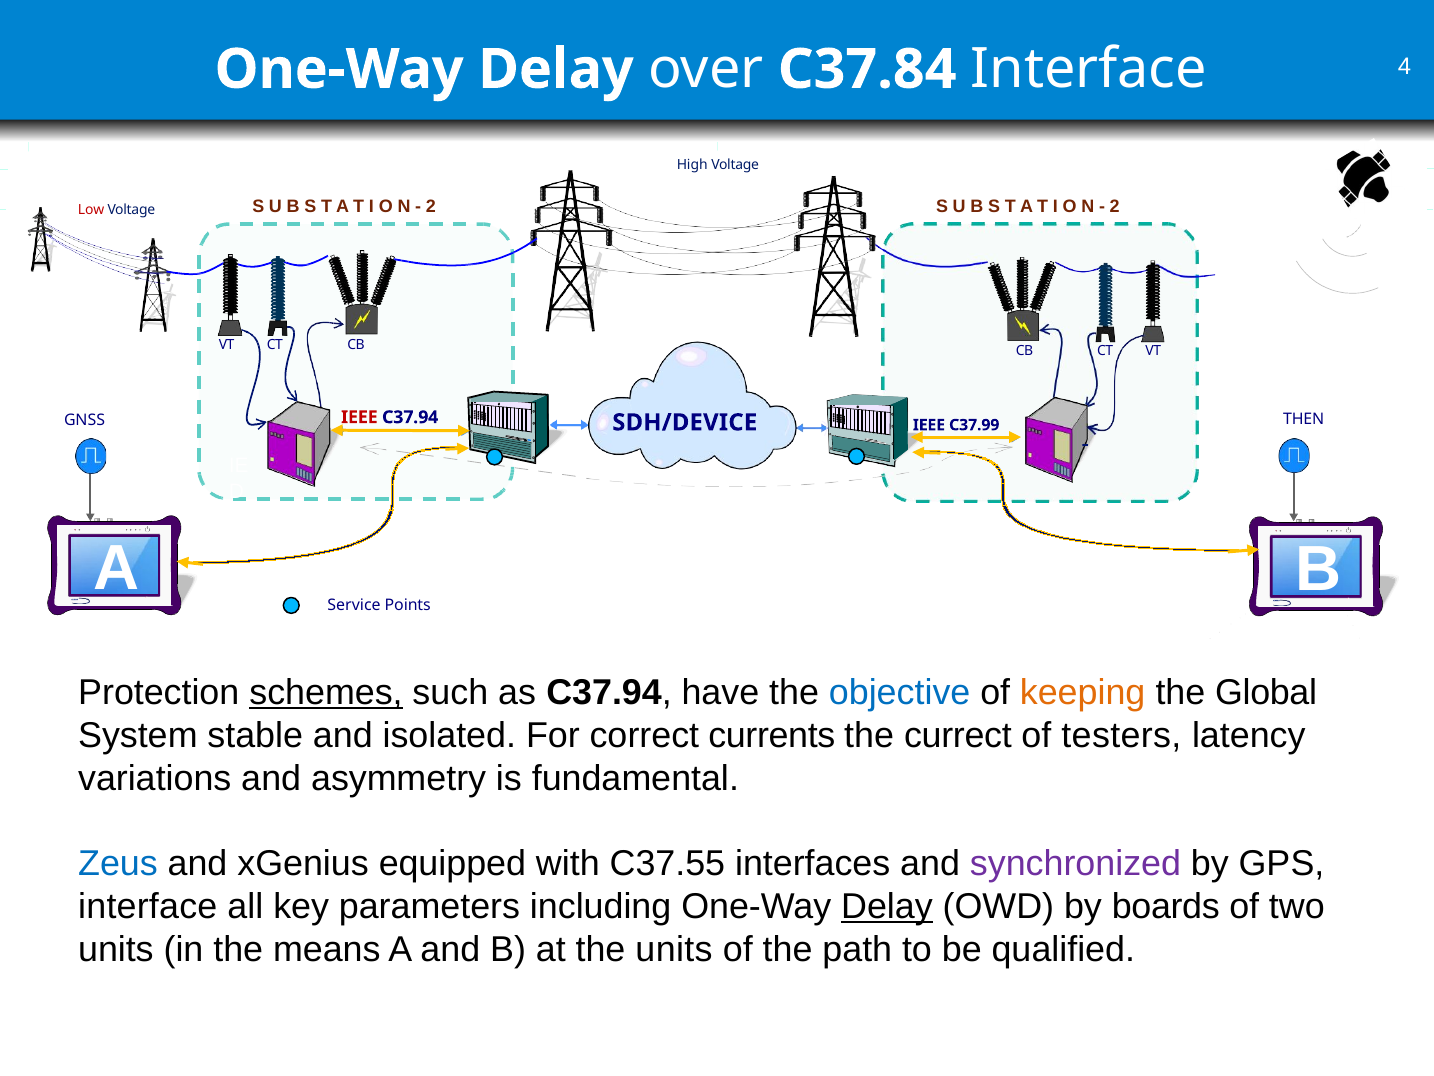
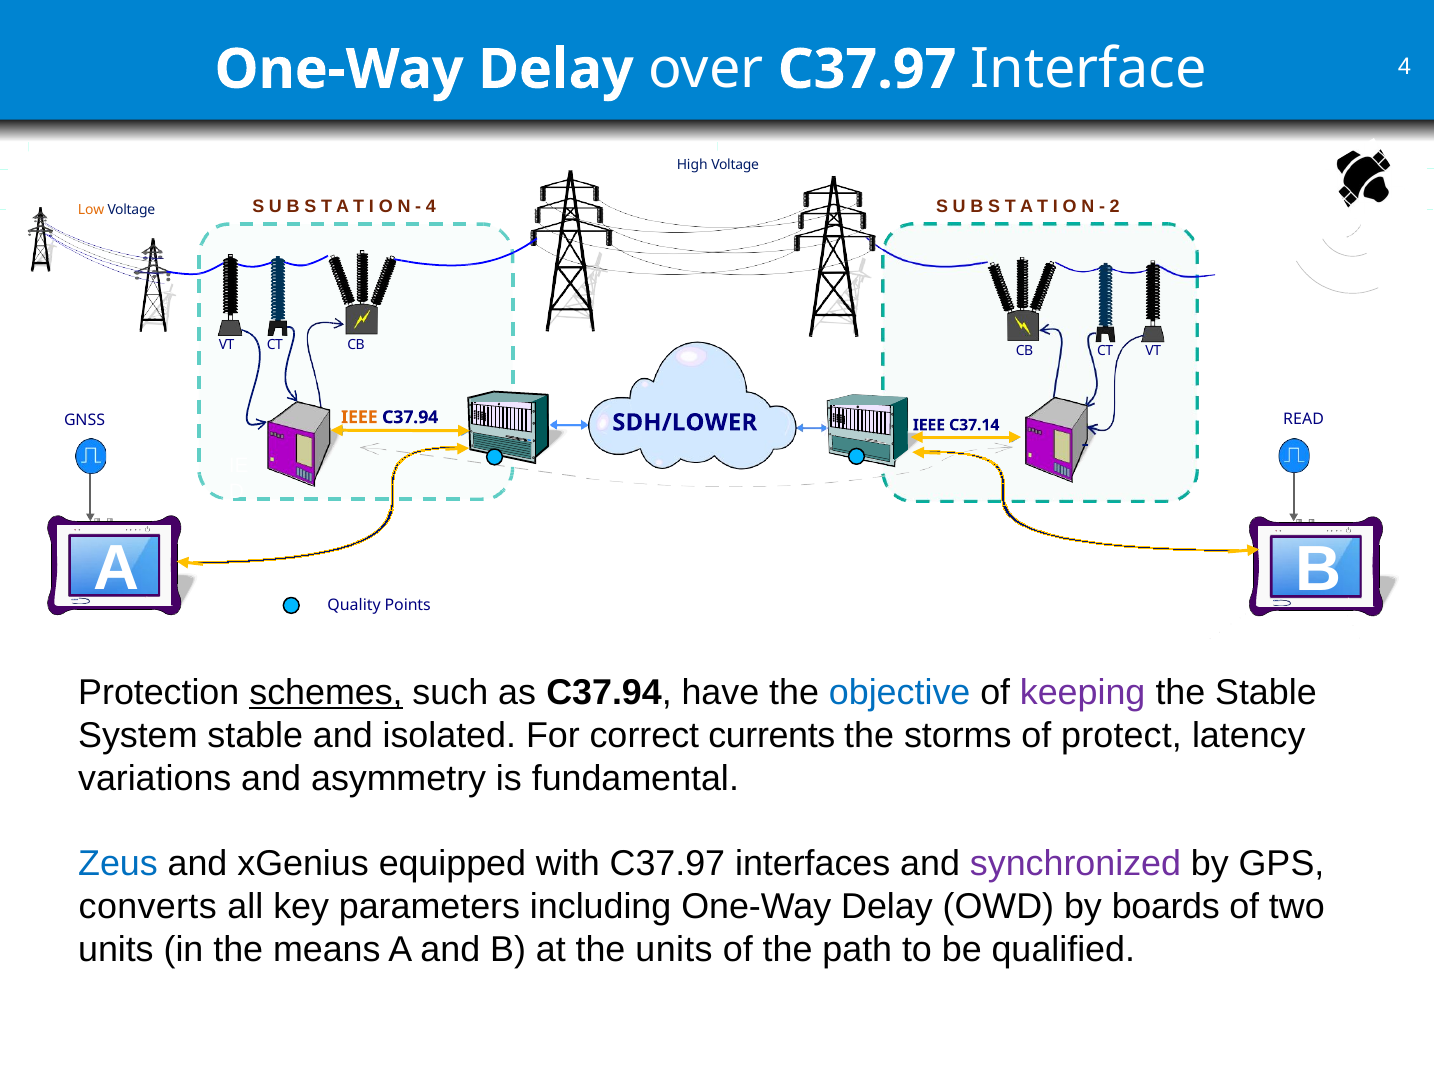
over C37.84: C37.84 -> C37.97
2 at (431, 206): 2 -> 4
Low colour: red -> orange
IEEE at (359, 417) colour: red -> orange
THEN: THEN -> READ
SDH/DEVICE: SDH/DEVICE -> SDH/LOWER
C37.99: C37.99 -> C37.14
Service: Service -> Quality
keeping colour: orange -> purple
the Global: Global -> Stable
currect: currect -> storms
testers: testers -> protect
with C37.55: C37.55 -> C37.97
interface at (148, 906): interface -> converts
Delay at (887, 906) underline: present -> none
